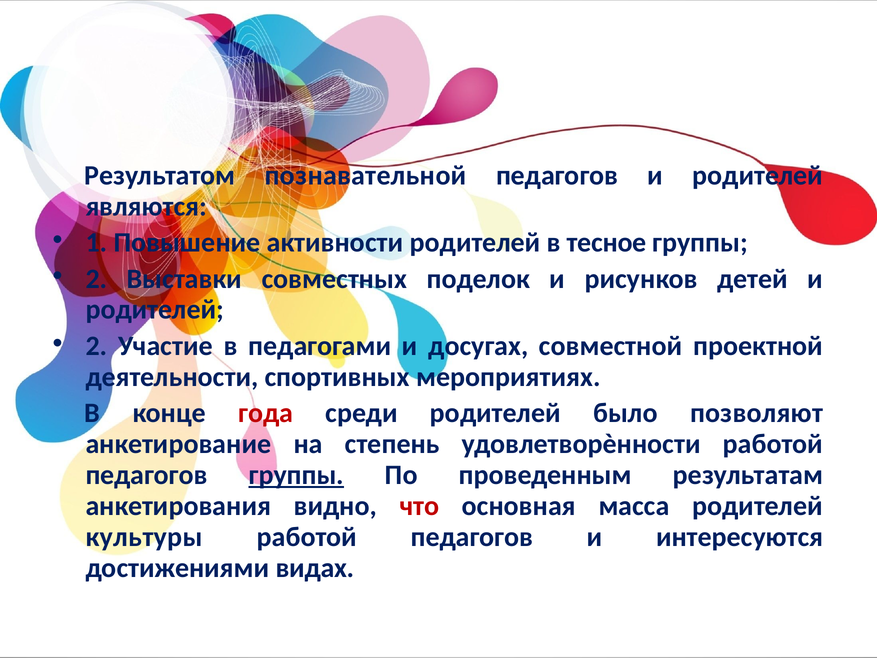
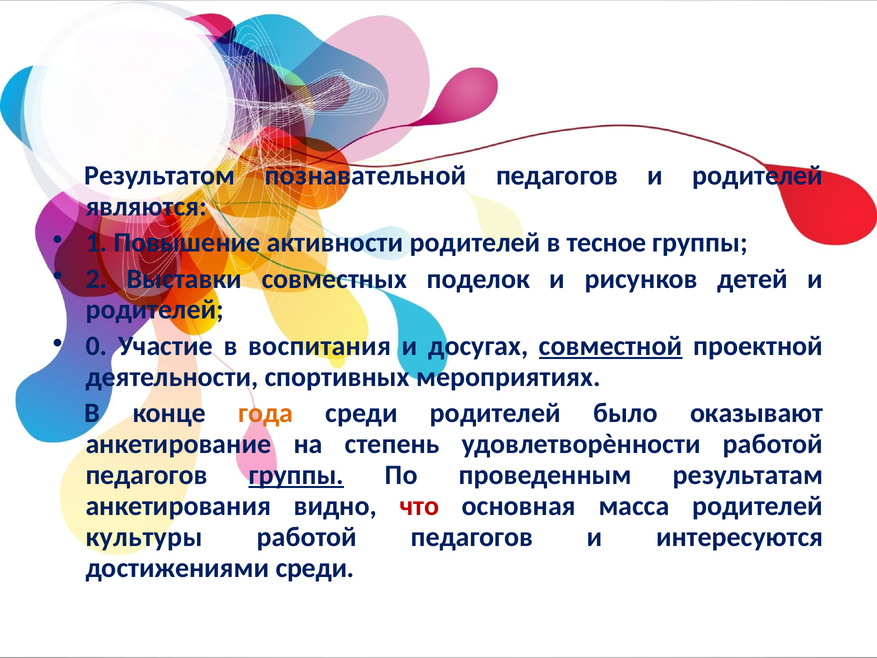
2 at (96, 346): 2 -> 0
педагогами: педагогами -> воспитания
совместной underline: none -> present
года colour: red -> orange
позволяют: позволяют -> оказывают
достижениями видах: видах -> среди
